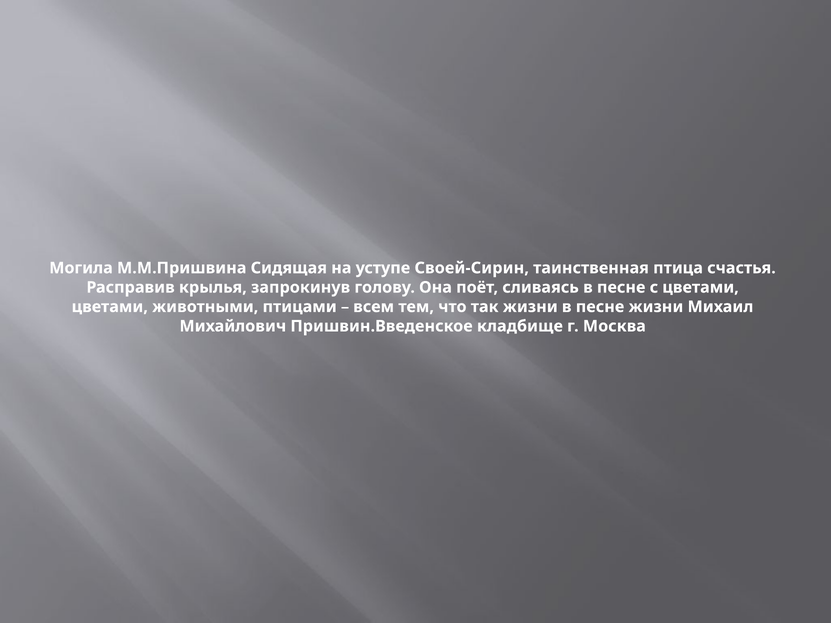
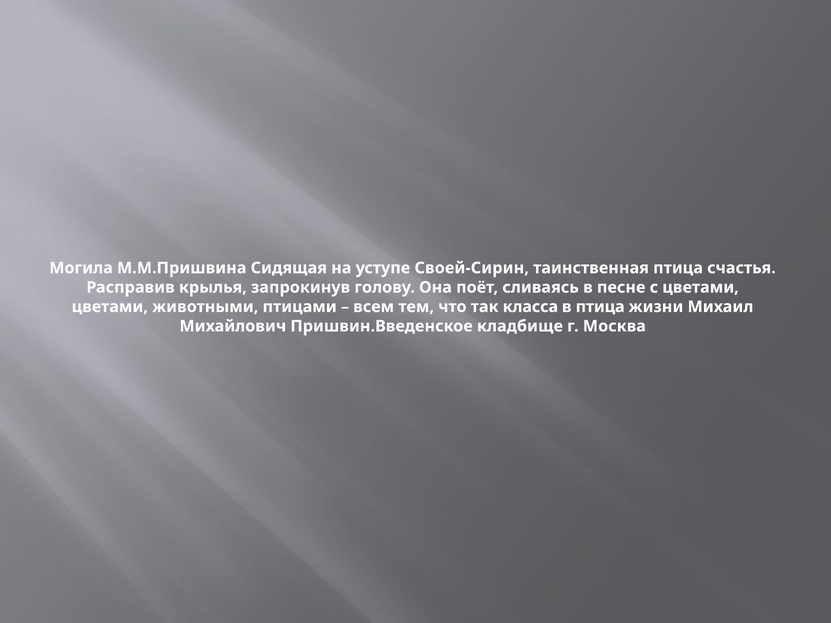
так жизни: жизни -> класса
песне at (600, 307): песне -> птица
